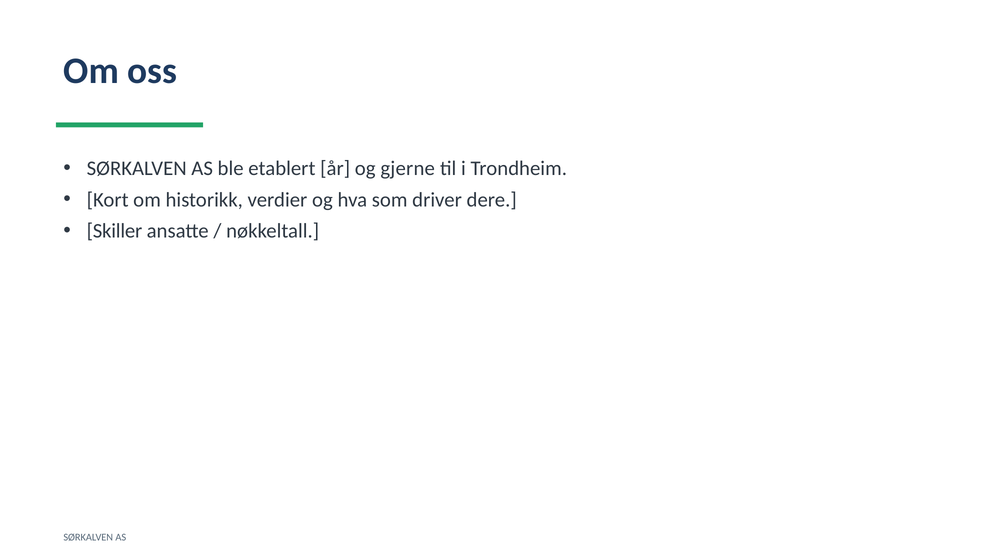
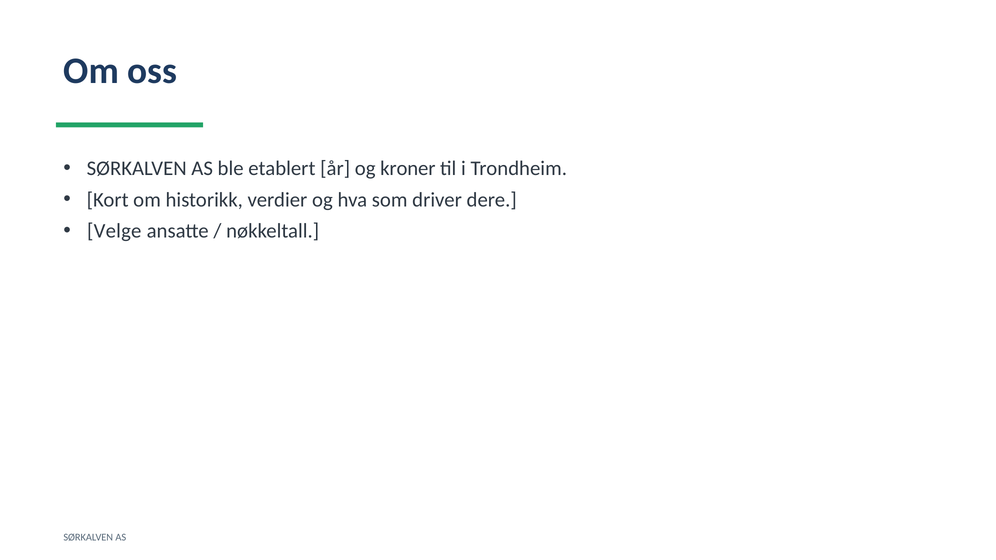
gjerne: gjerne -> kroner
Skiller: Skiller -> Velge
